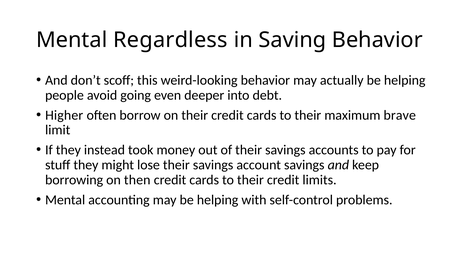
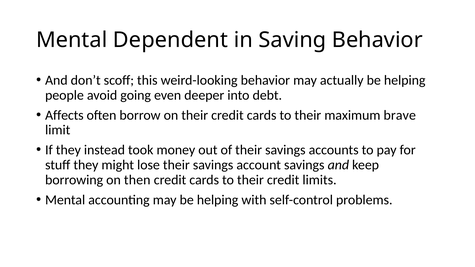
Regardless: Regardless -> Dependent
Higher: Higher -> Affects
